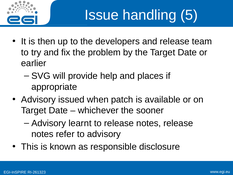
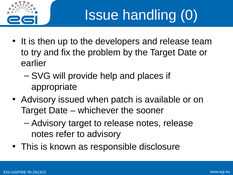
5: 5 -> 0
Advisory learnt: learnt -> target
